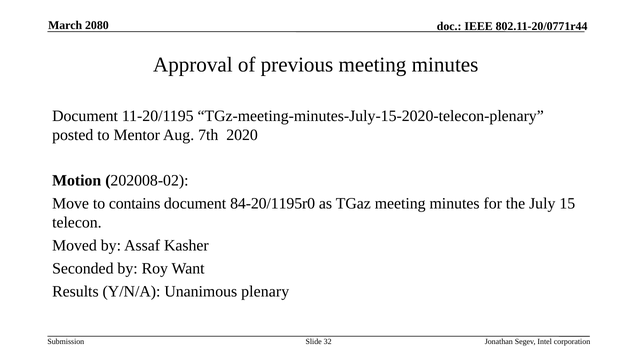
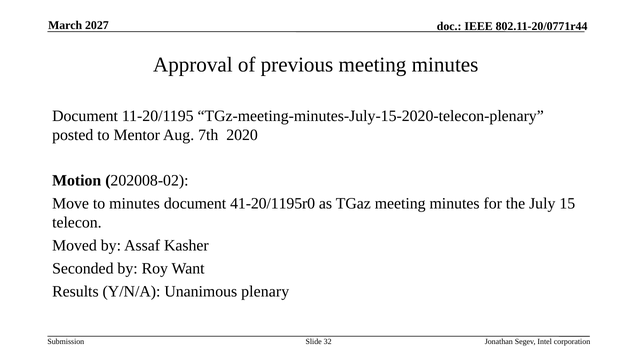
2080: 2080 -> 2027
to contains: contains -> minutes
84-20/1195r0: 84-20/1195r0 -> 41-20/1195r0
